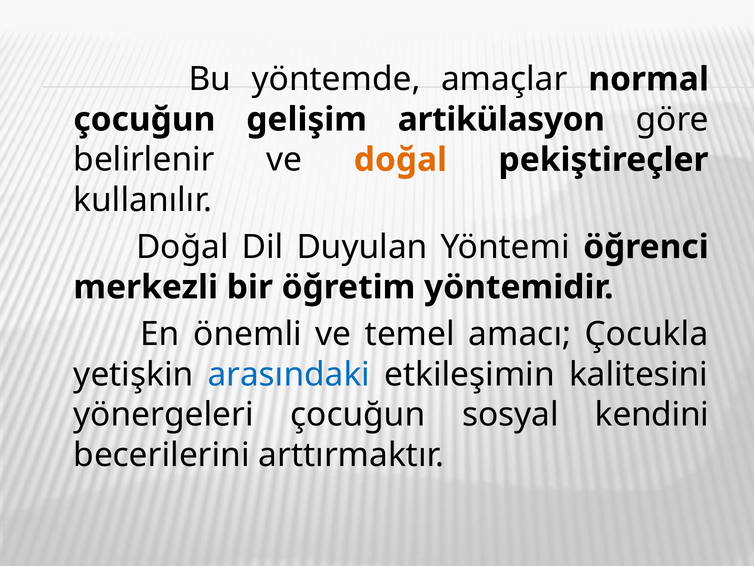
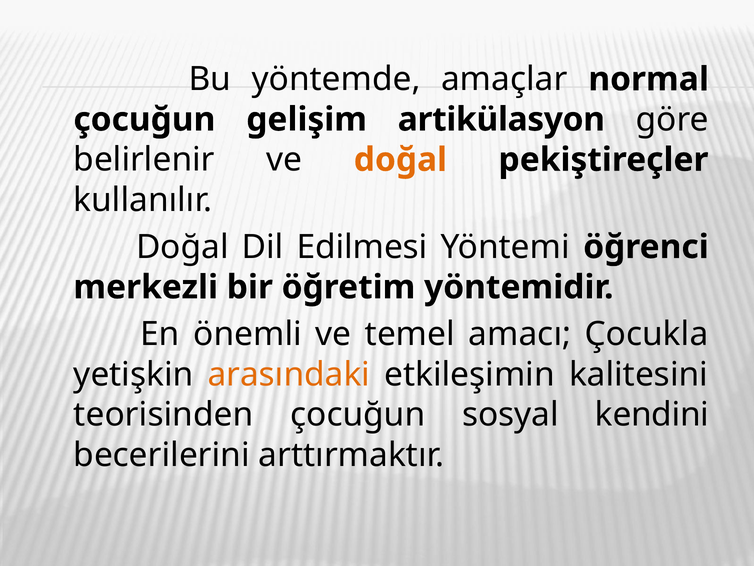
Duyulan: Duyulan -> Edilmesi
arasındaki colour: blue -> orange
yönergeleri: yönergeleri -> teorisinden
